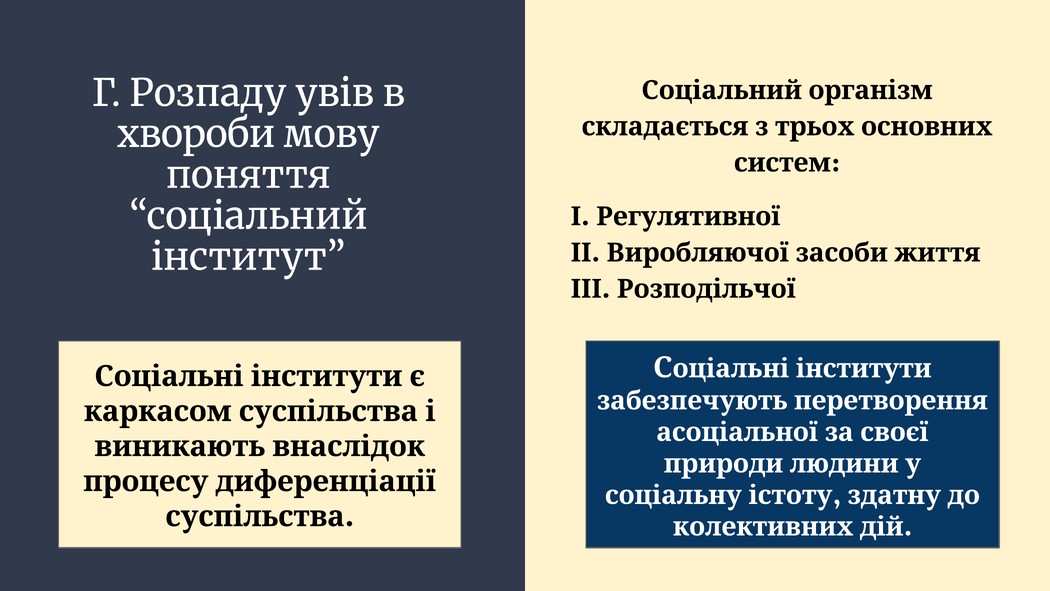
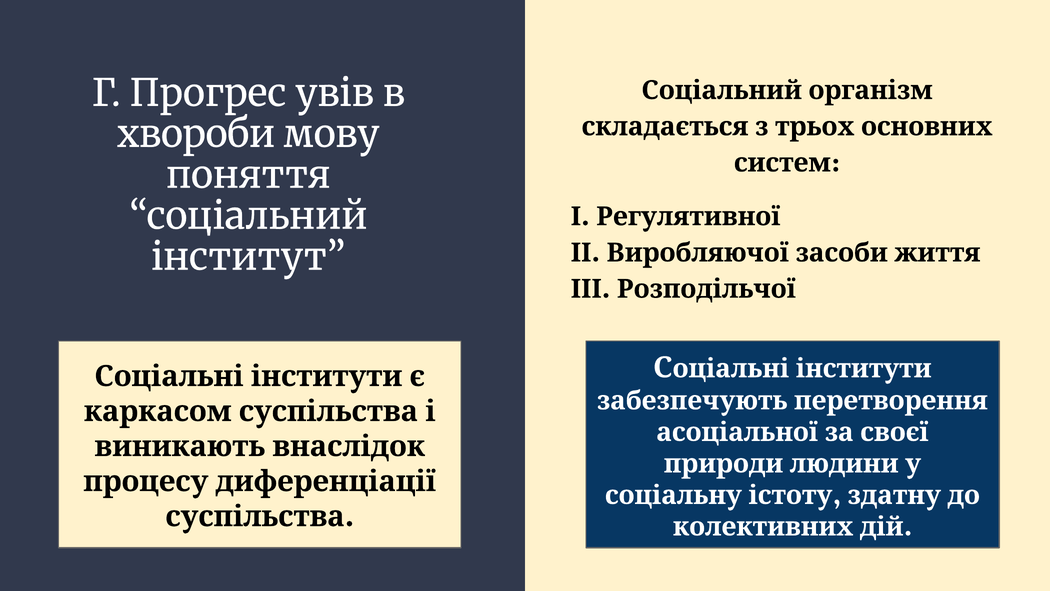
Розпаду: Розпаду -> Прогрес
